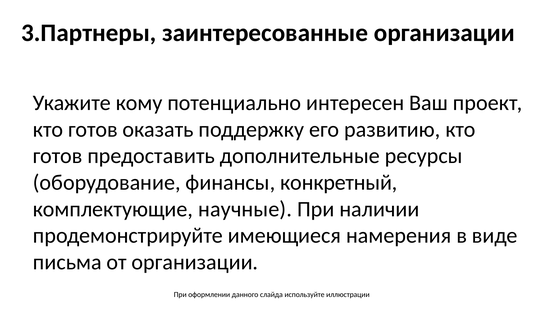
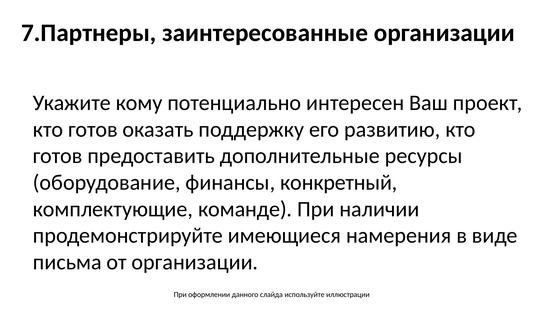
3.Партнеры: 3.Партнеры -> 7.Партнеры
научные: научные -> команде
